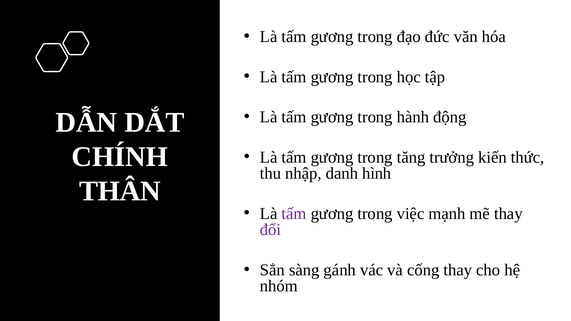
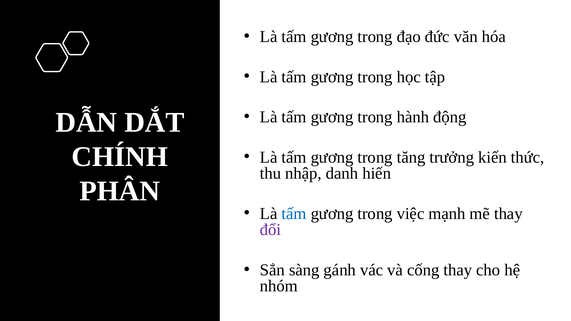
hình: hình -> hiến
THÂN: THÂN -> PHÂN
tấm at (294, 214) colour: purple -> blue
